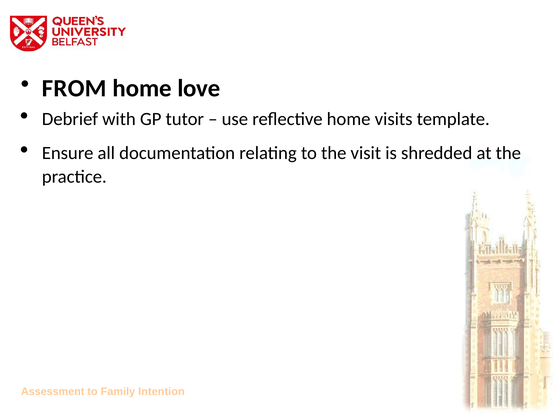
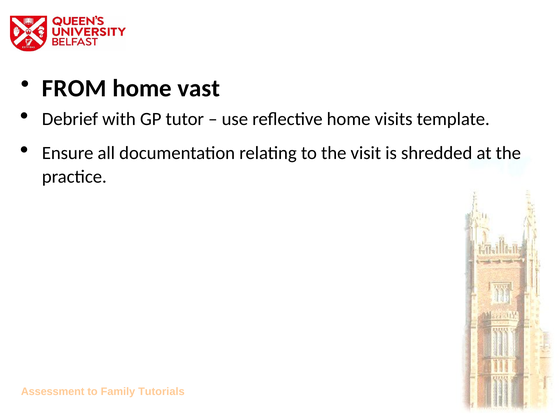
love: love -> vast
Intention: Intention -> Tutorials
